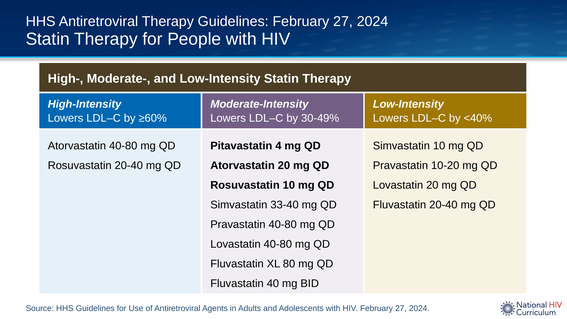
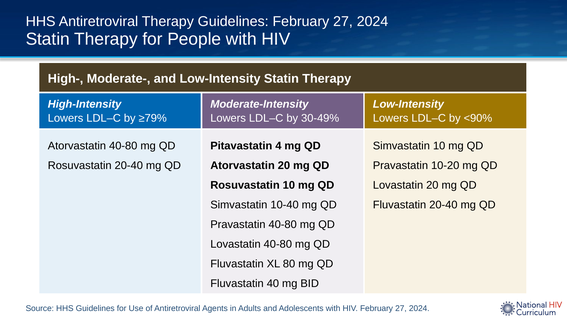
≥60%: ≥60% -> ≥79%
<40%: <40% -> <90%
33-40: 33-40 -> 10-40
